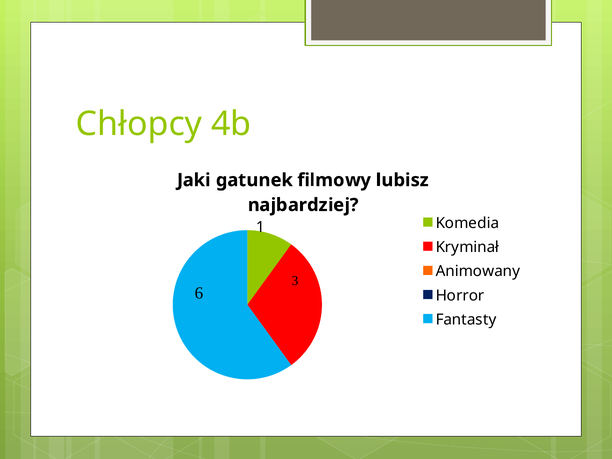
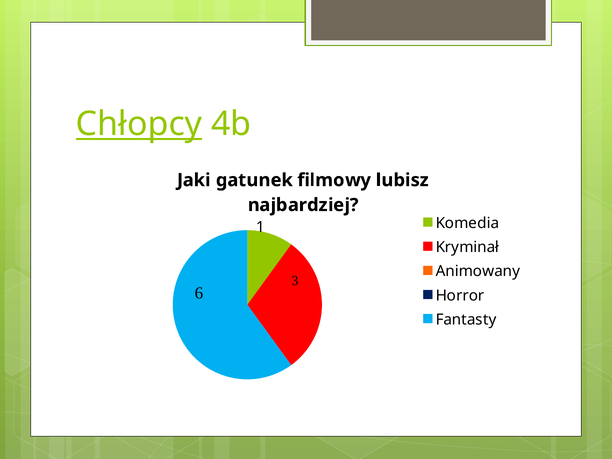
Chłopcy underline: none -> present
